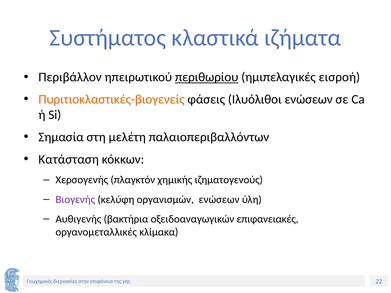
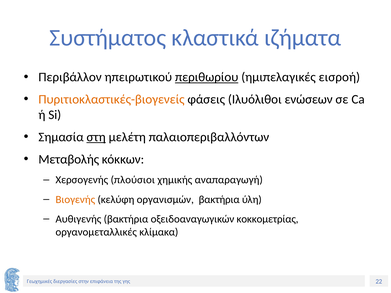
στη underline: none -> present
Κατάσταση: Κατάσταση -> Μεταβολής
πλαγκτόν: πλαγκτόν -> πλούσιοι
ιζηματογενούς: ιζηματογενούς -> αναπαραγωγή
Βιογενής colour: purple -> orange
οργανισμών ενώσεων: ενώσεων -> βακτήρια
επιφανειακές: επιφανειακές -> κοκκομετρίας
